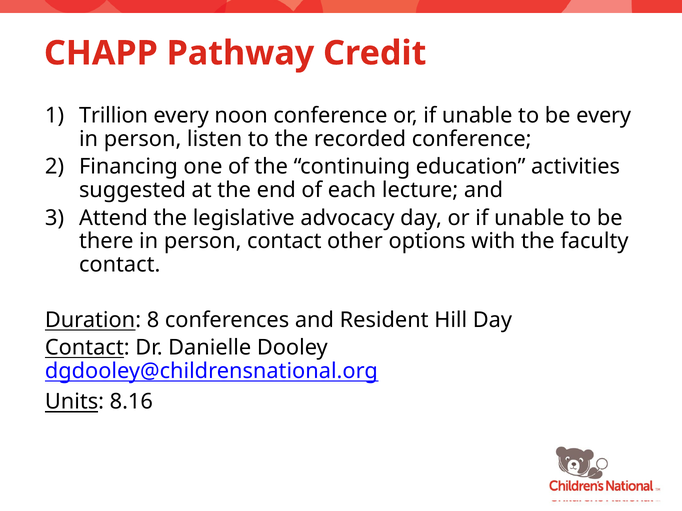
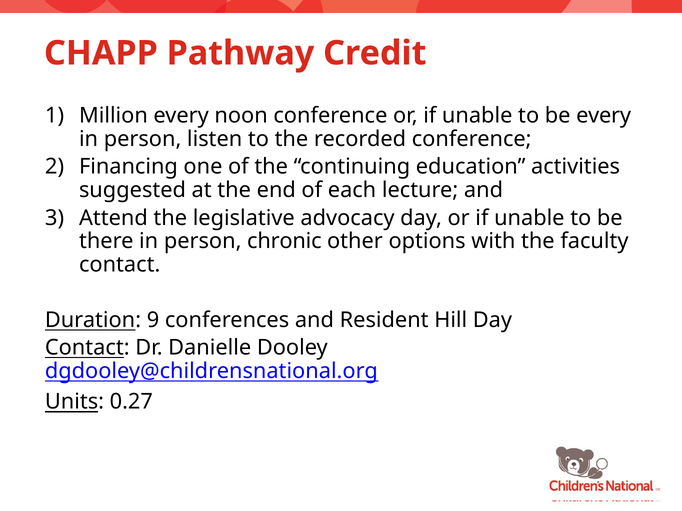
Trillion: Trillion -> Million
person contact: contact -> chronic
8: 8 -> 9
8.16: 8.16 -> 0.27
